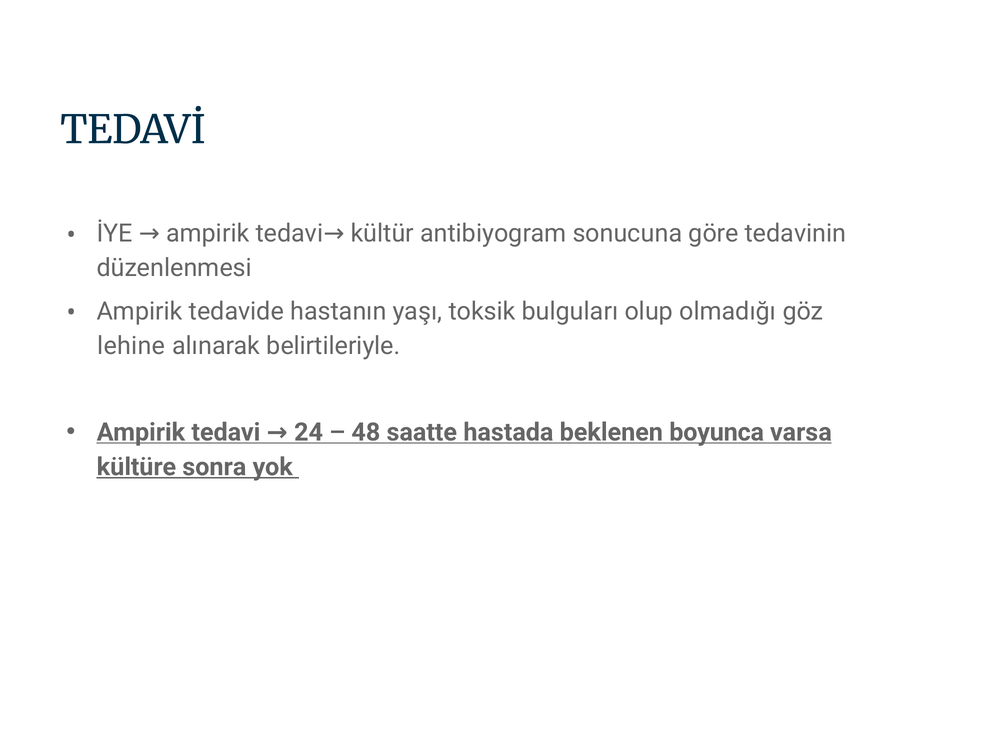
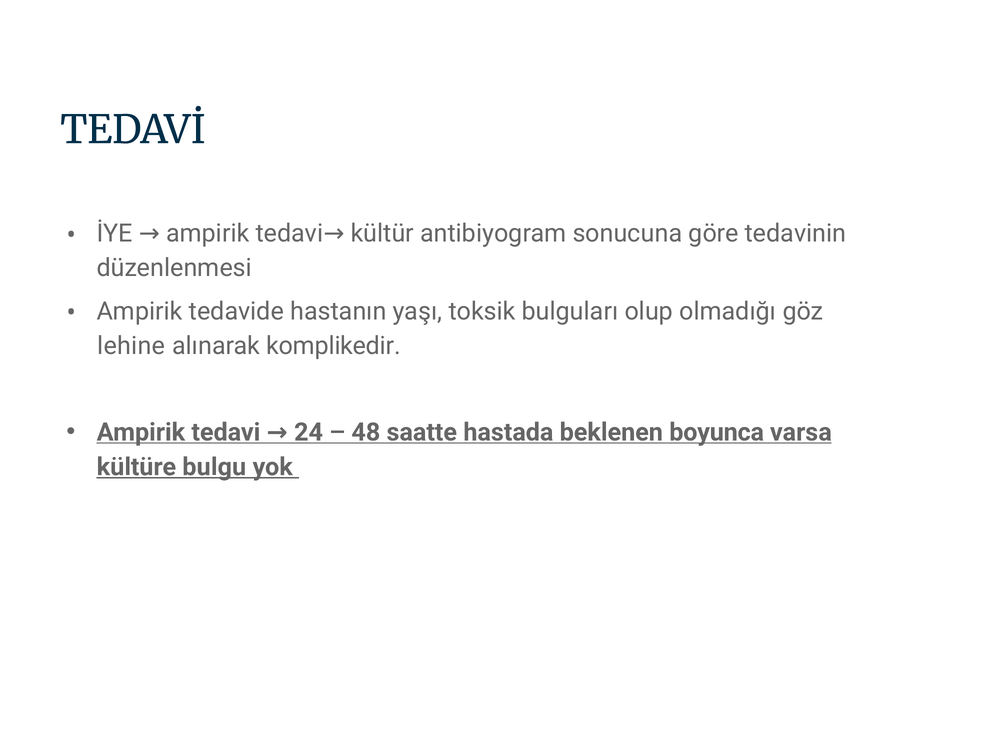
belirtileriyle: belirtileriyle -> komplikedir
sonra: sonra -> bulgu
